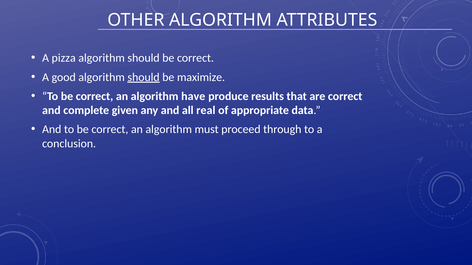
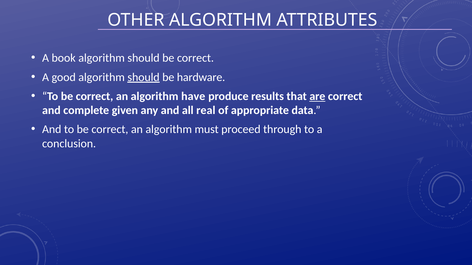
pizza: pizza -> book
maximize: maximize -> hardware
are underline: none -> present
